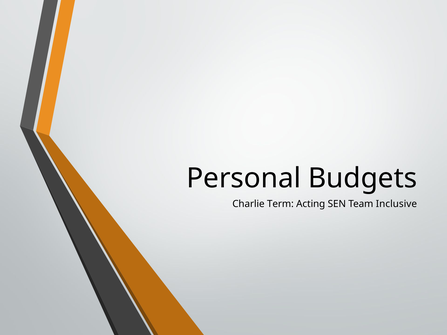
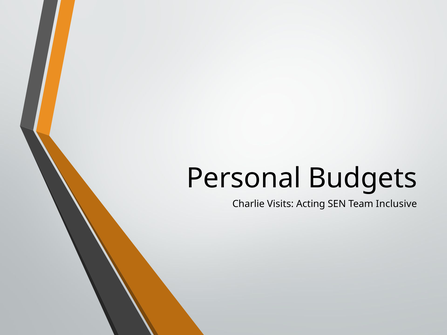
Term: Term -> Visits
